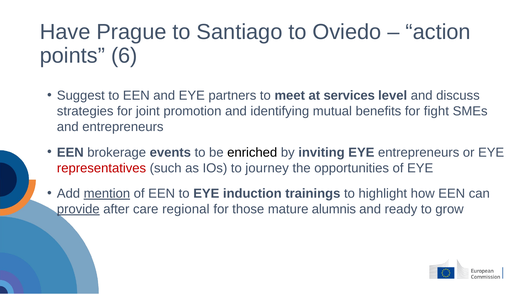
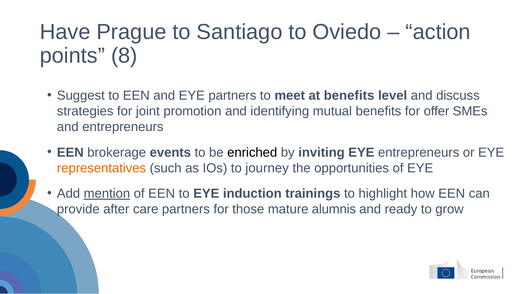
6: 6 -> 8
at services: services -> benefits
fight: fight -> offer
representatives colour: red -> orange
provide underline: present -> none
care regional: regional -> partners
